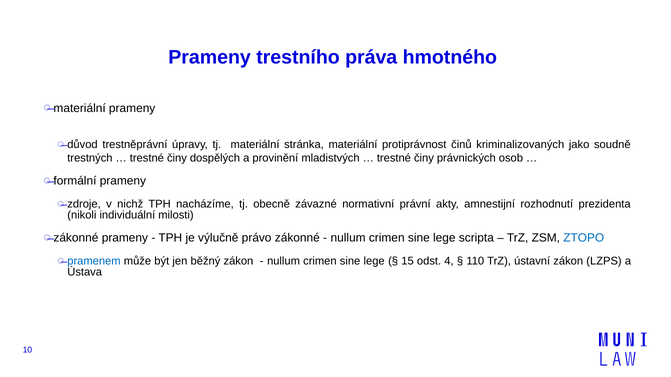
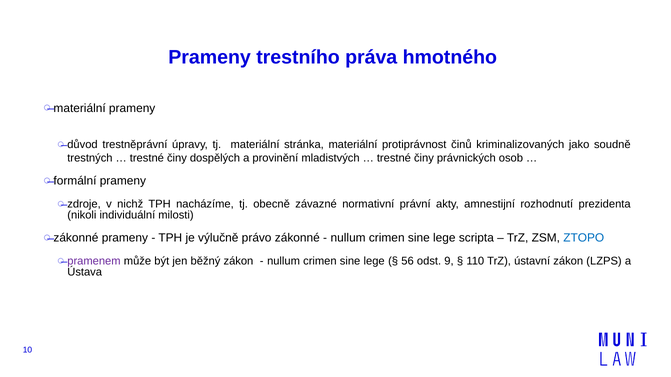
pramenem colour: blue -> purple
15: 15 -> 56
4: 4 -> 9
